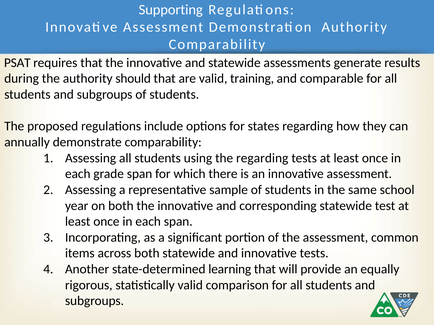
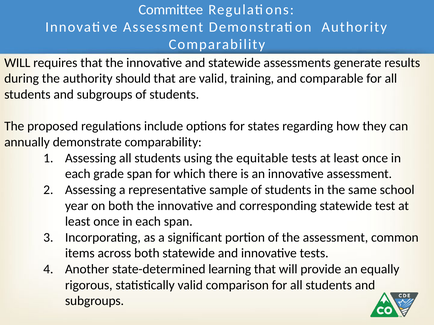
Supporting: Supporting -> Committee
PSAT at (17, 63): PSAT -> WILL
the regarding: regarding -> equitable
